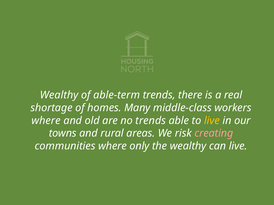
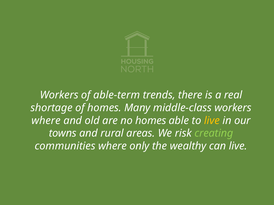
Wealthy at (59, 95): Wealthy -> Workers
no trends: trends -> homes
creating colour: pink -> light green
